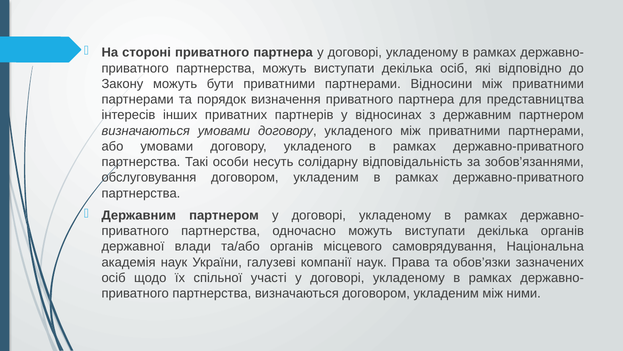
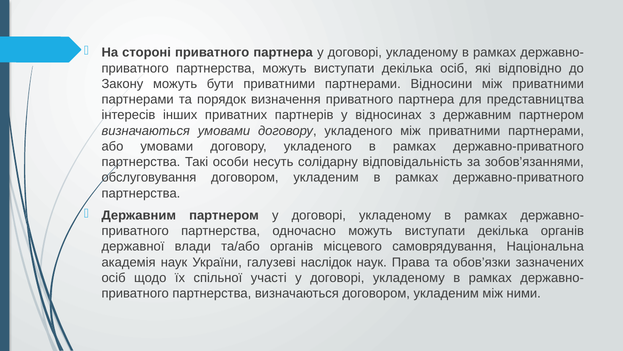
компанії: компанії -> наслідок
